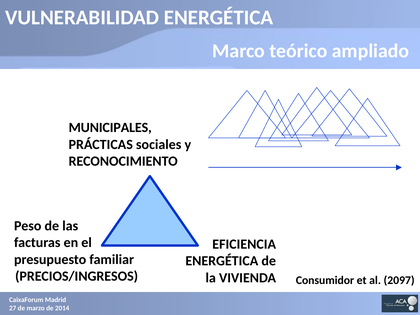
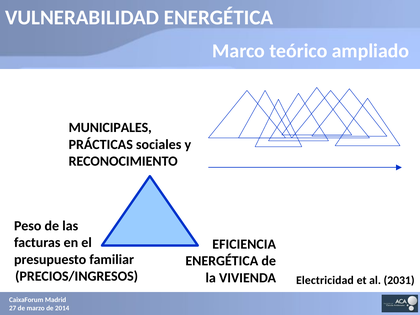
Consumidor: Consumidor -> Electricidad
2097: 2097 -> 2031
